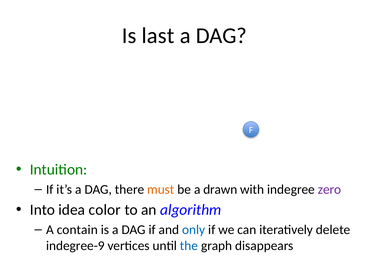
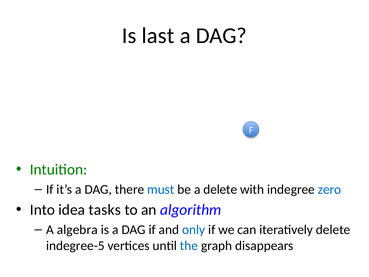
must colour: orange -> blue
a drawn: drawn -> delete
zero colour: purple -> blue
color: color -> tasks
contain: contain -> algebra
indegree-9: indegree-9 -> indegree-5
